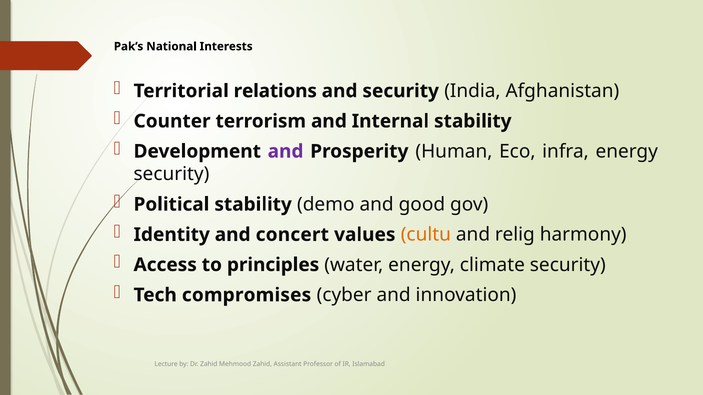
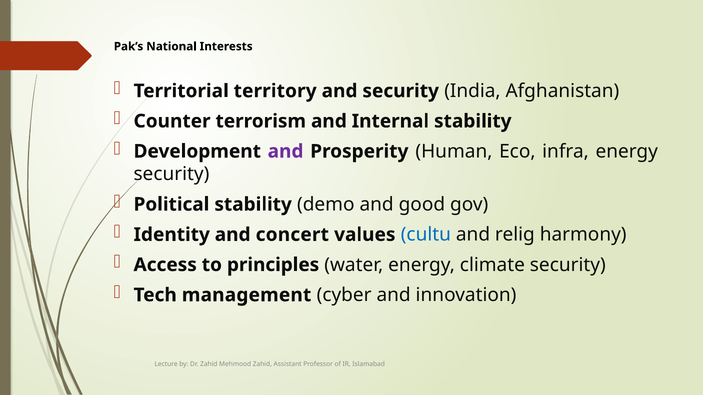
relations: relations -> territory
cultu colour: orange -> blue
compromises: compromises -> management
